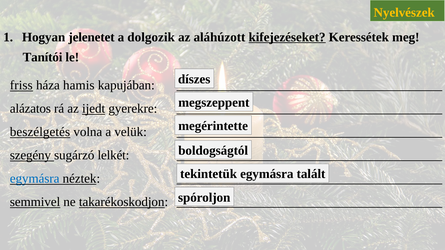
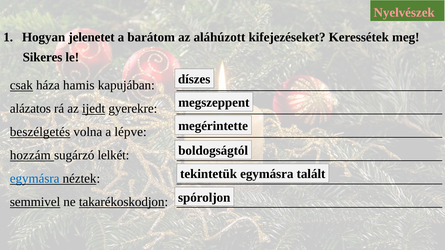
Nyelvészek colour: yellow -> pink
dolgozik: dolgozik -> barátom
kifejezéseket underline: present -> none
Tanítói: Tanítói -> Sikeres
friss: friss -> csak
velük: velük -> lépve
szegény: szegény -> hozzám
